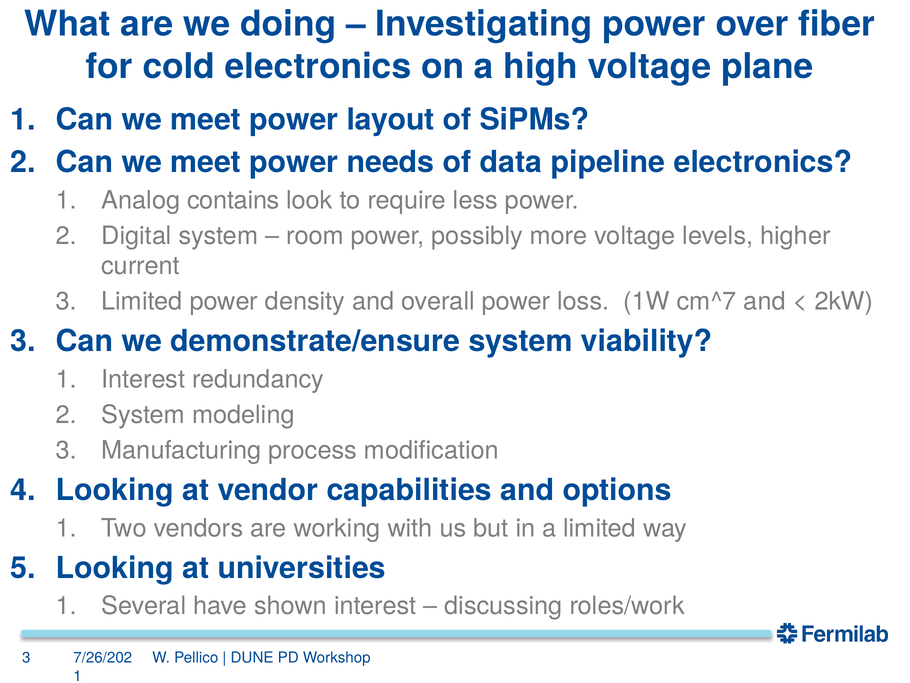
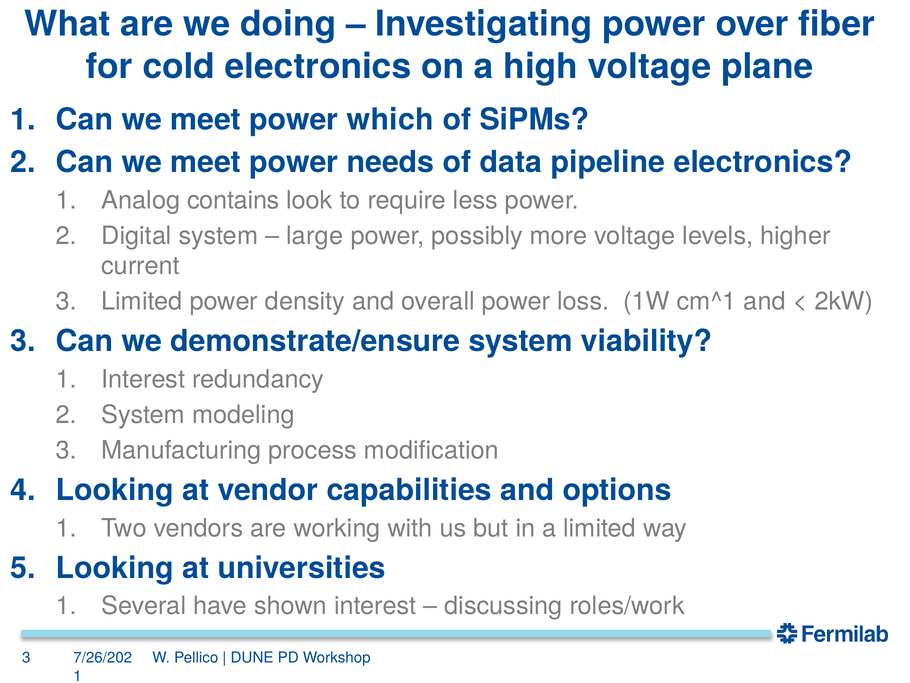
layout: layout -> which
room: room -> large
cm^7: cm^7 -> cm^1
